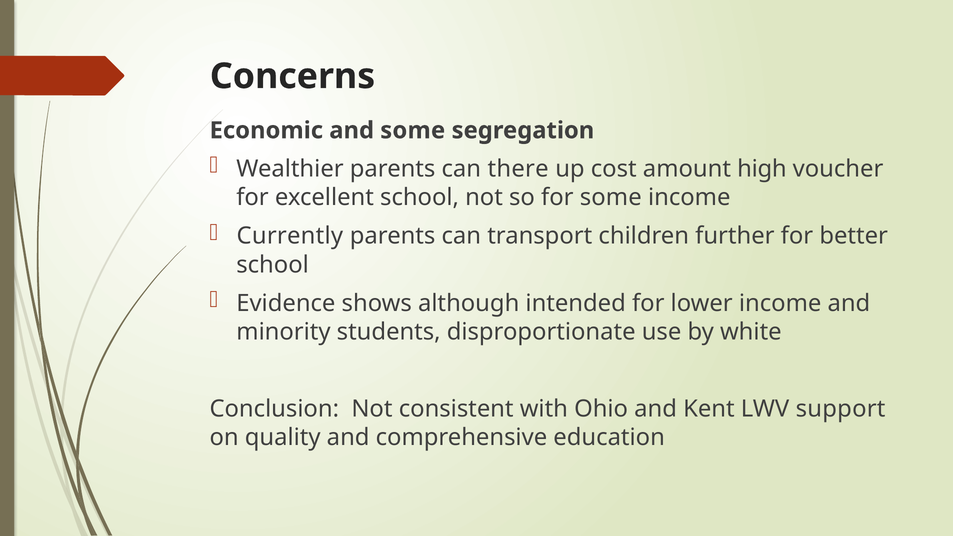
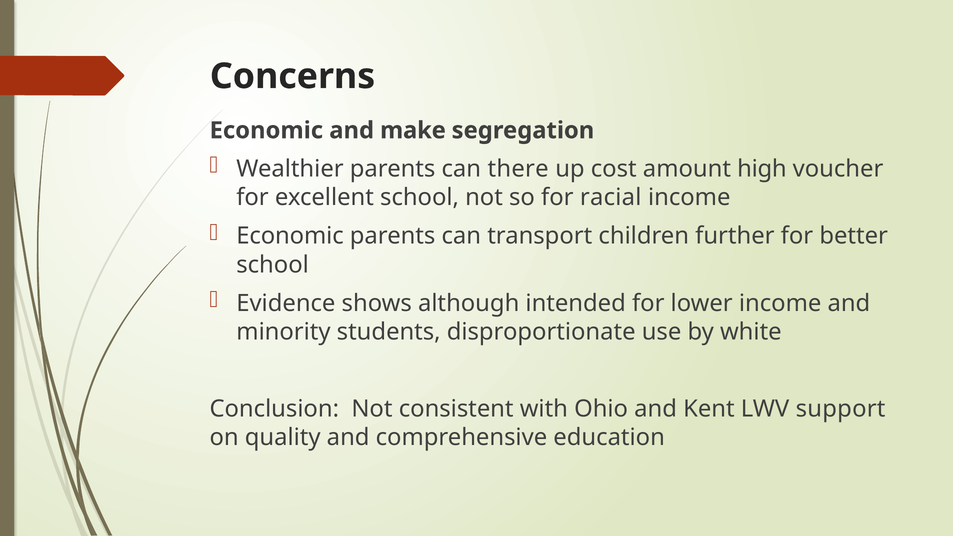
and some: some -> make
for some: some -> racial
Currently at (290, 236): Currently -> Economic
